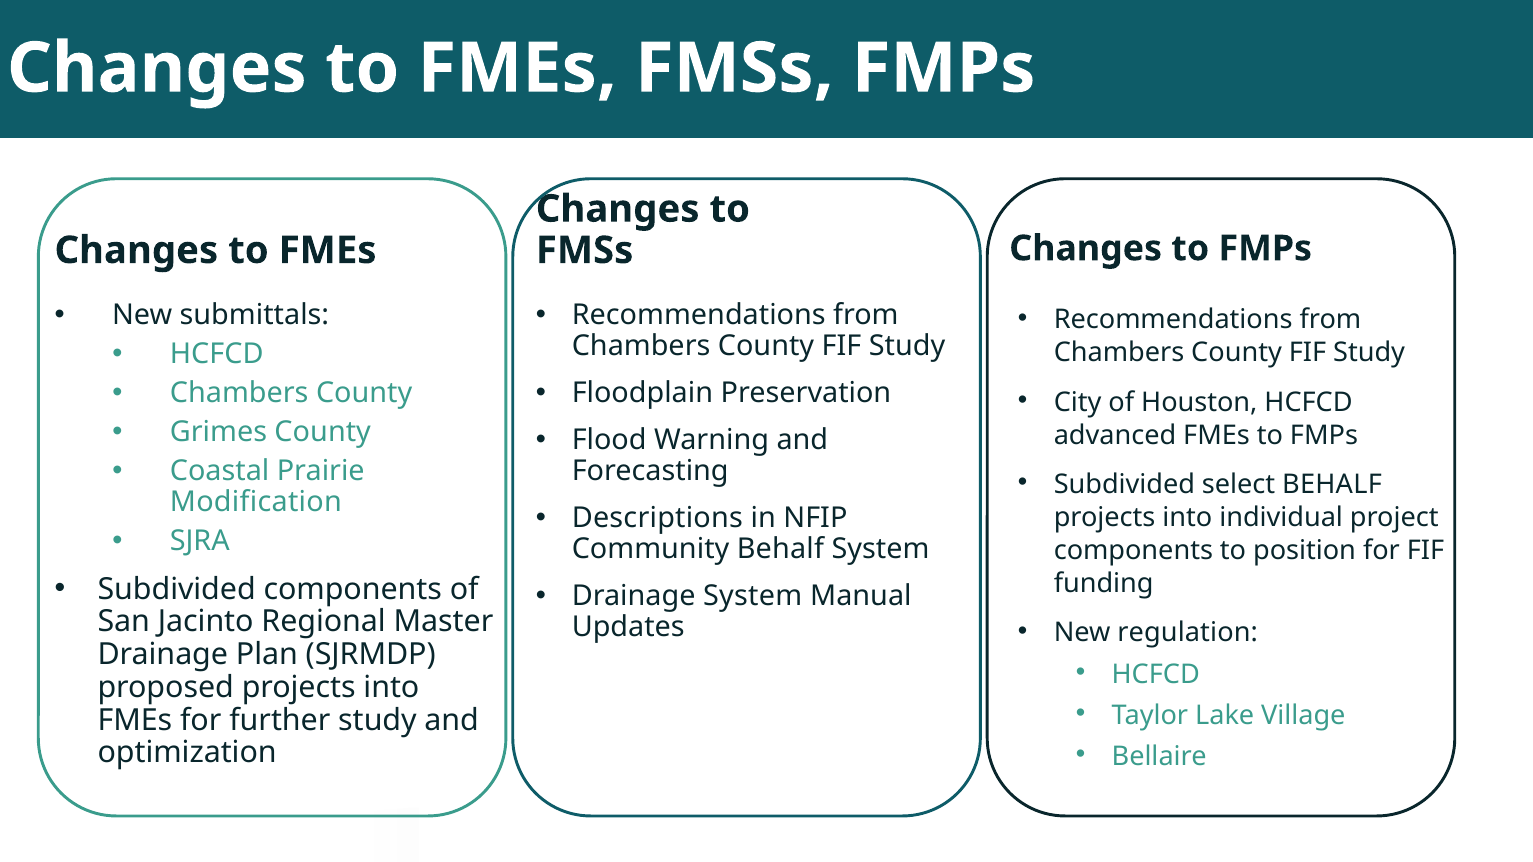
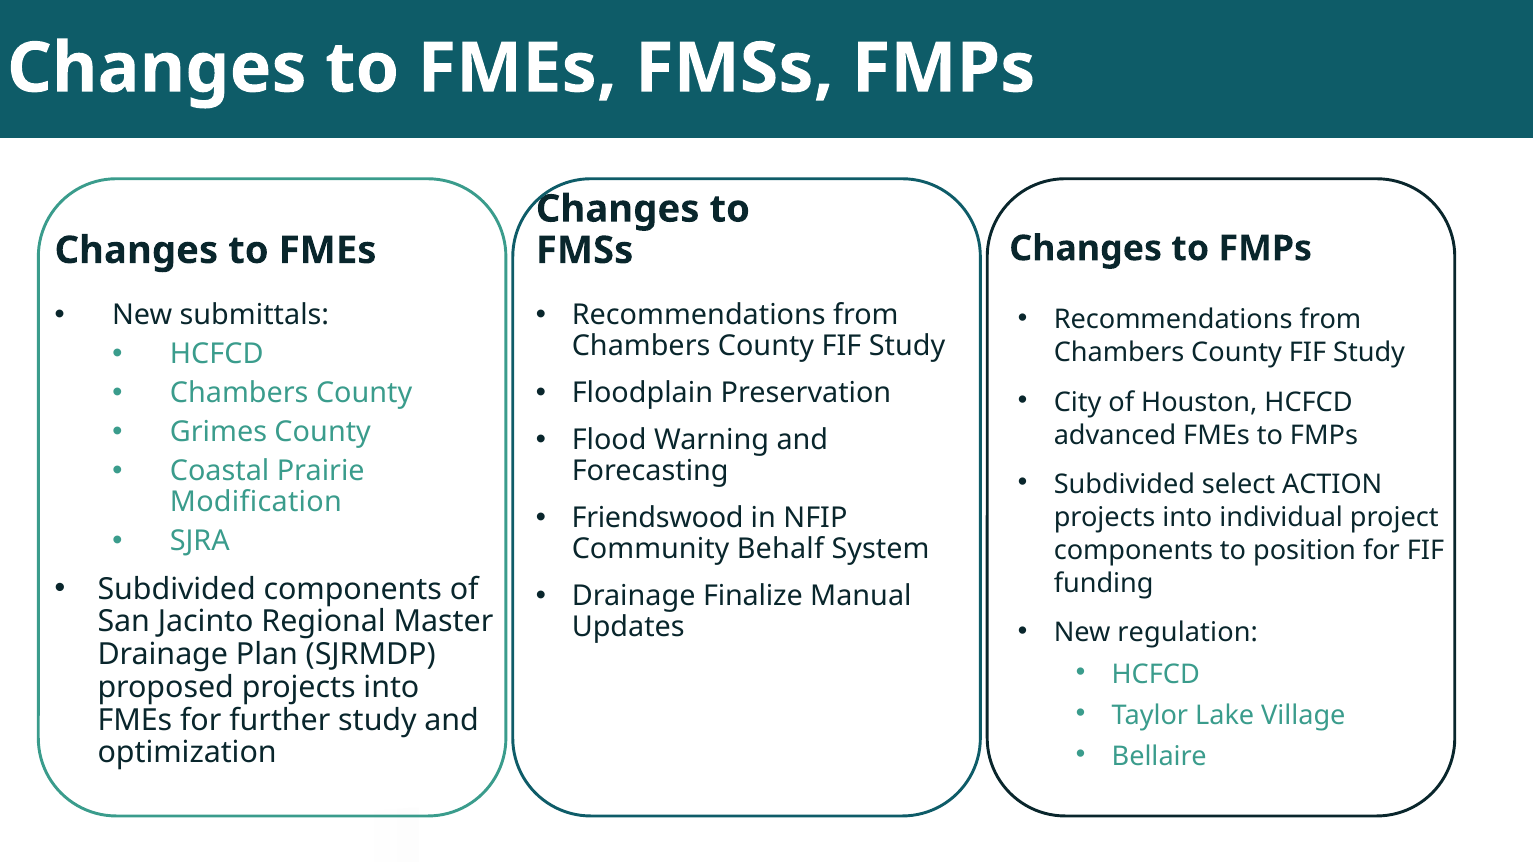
select BEHALF: BEHALF -> ACTION
Descriptions: Descriptions -> Friendswood
Drainage System: System -> Finalize
